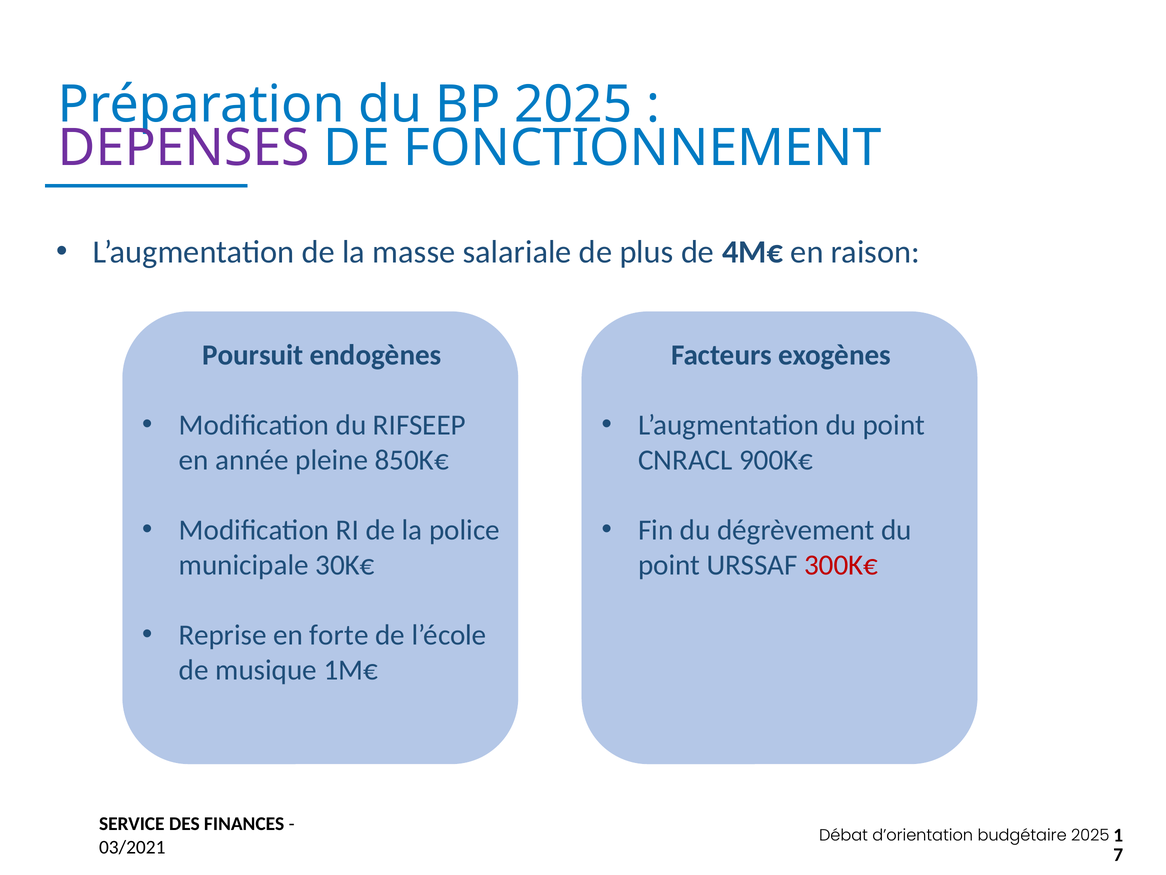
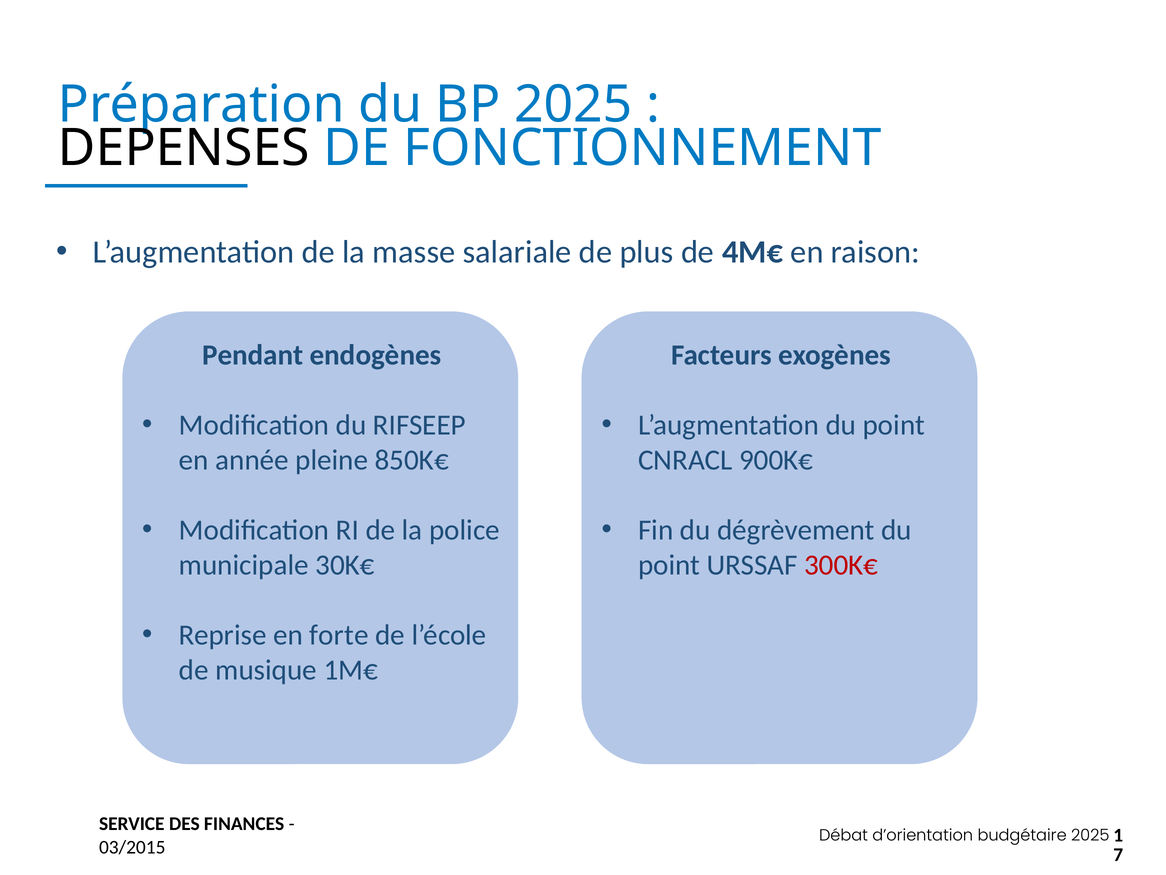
DEPENSES colour: purple -> black
Poursuit: Poursuit -> Pendant
03/2021: 03/2021 -> 03/2015
